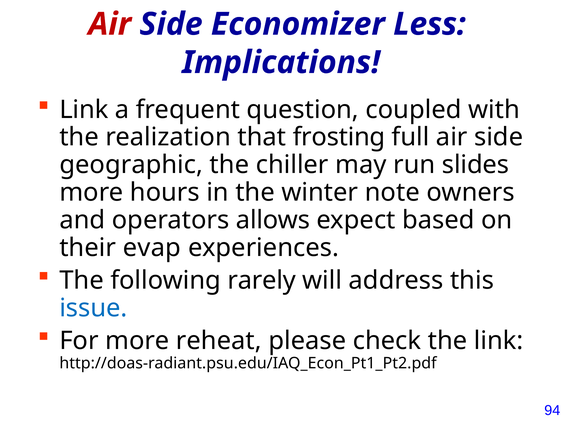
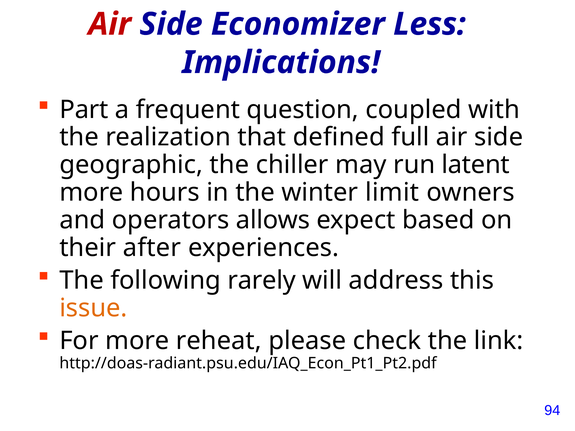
Link at (84, 110): Link -> Part
frosting: frosting -> defined
slides: slides -> latent
note: note -> limit
evap: evap -> after
issue colour: blue -> orange
